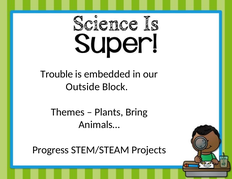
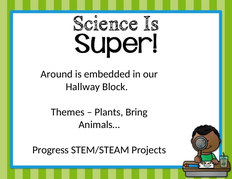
Trouble: Trouble -> Around
Outside: Outside -> Hallway
